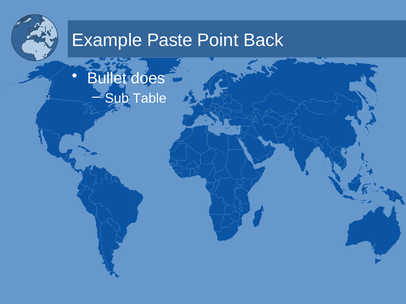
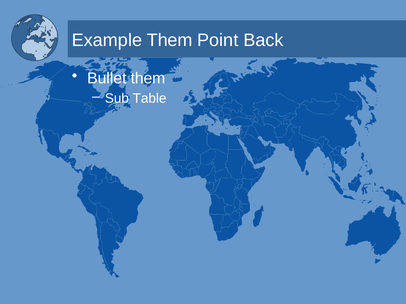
Example Paste: Paste -> Them
Bullet does: does -> them
